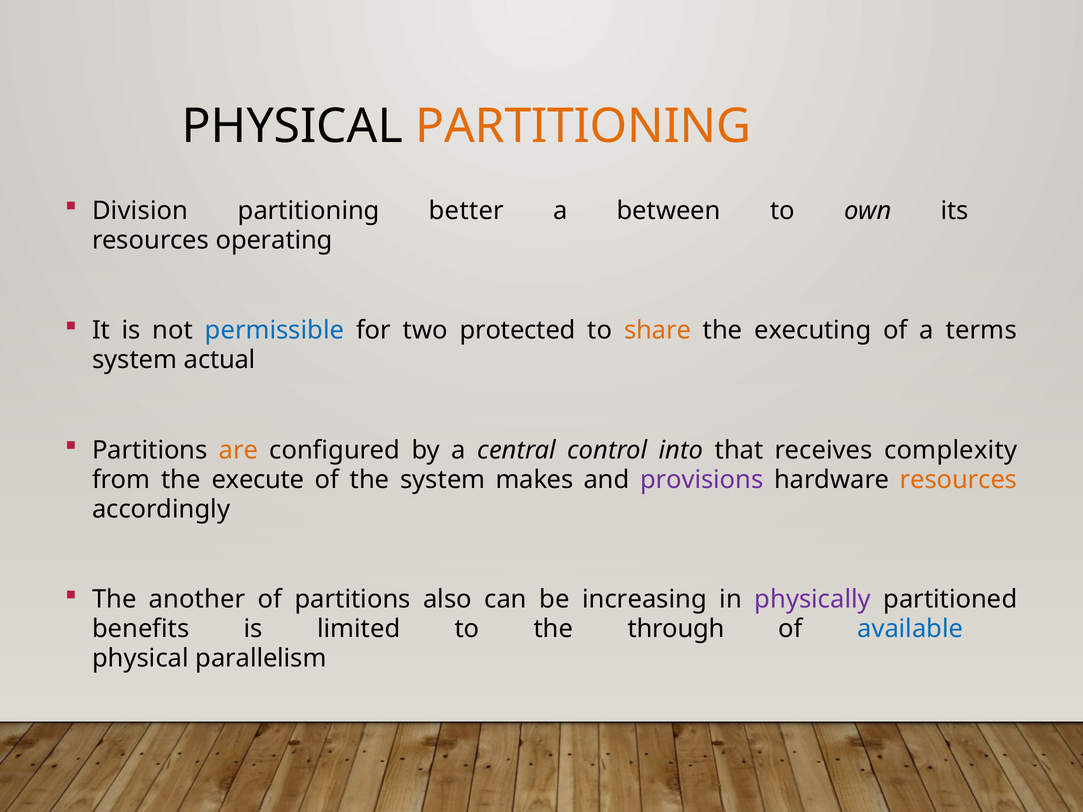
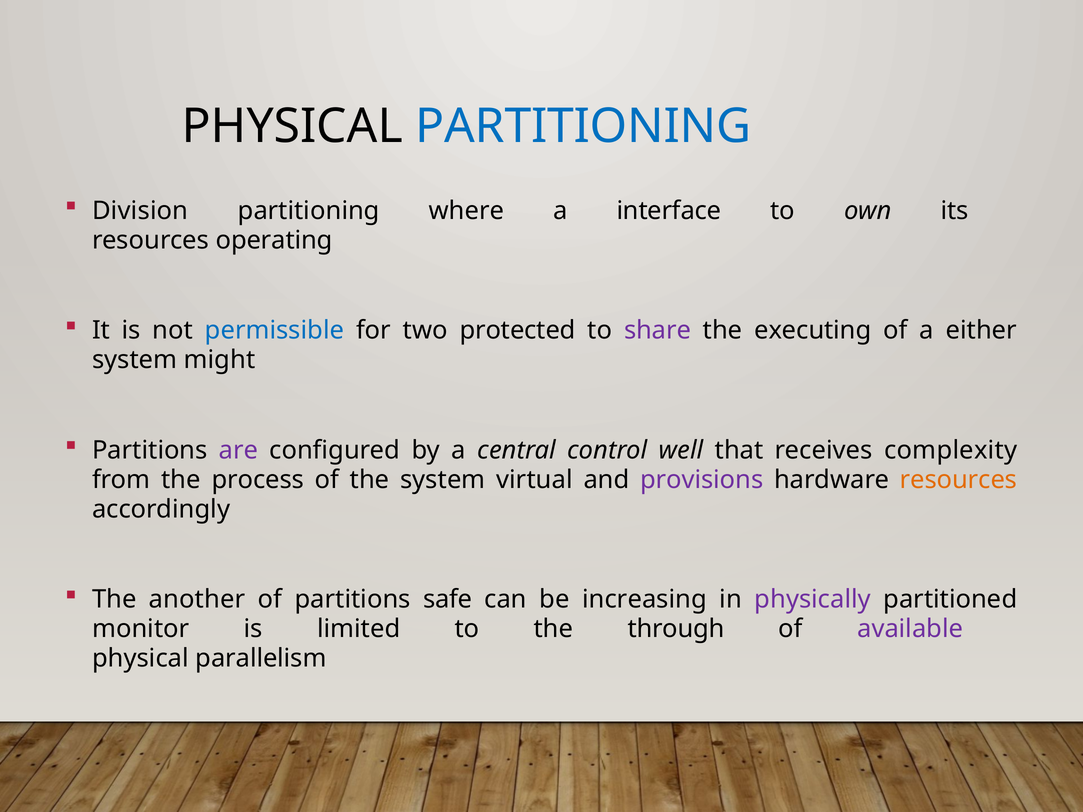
PARTITIONING at (583, 126) colour: orange -> blue
better: better -> where
between: between -> interface
share colour: orange -> purple
terms: terms -> either
actual: actual -> might
are colour: orange -> purple
into: into -> well
execute: execute -> process
makes: makes -> virtual
also: also -> safe
benefits: benefits -> monitor
available colour: blue -> purple
